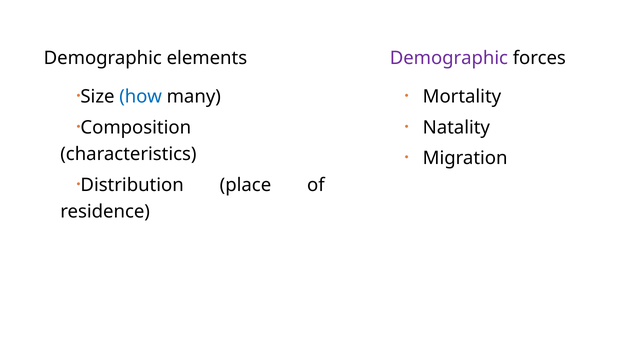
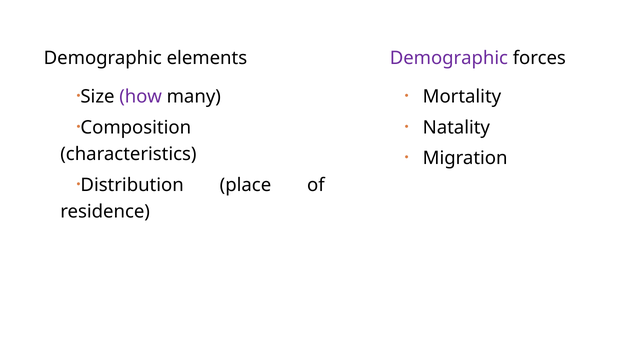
how colour: blue -> purple
